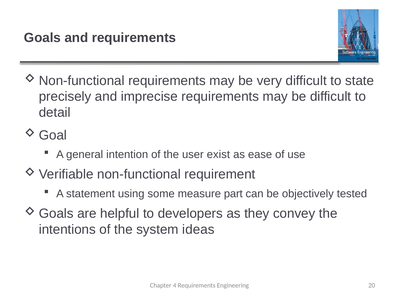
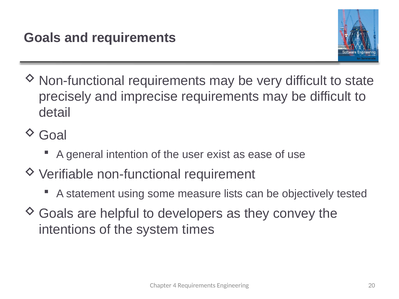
part: part -> lists
ideas: ideas -> times
